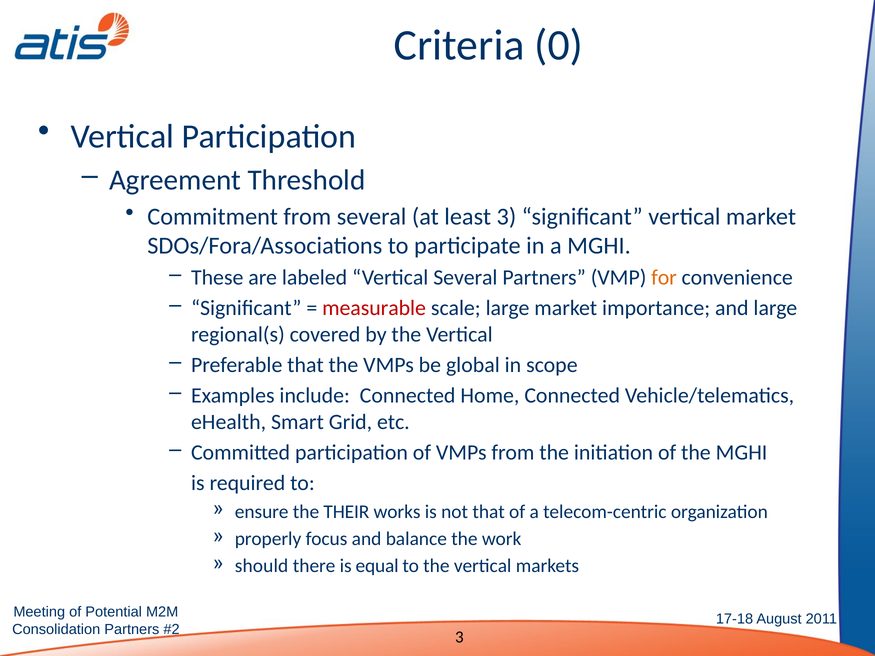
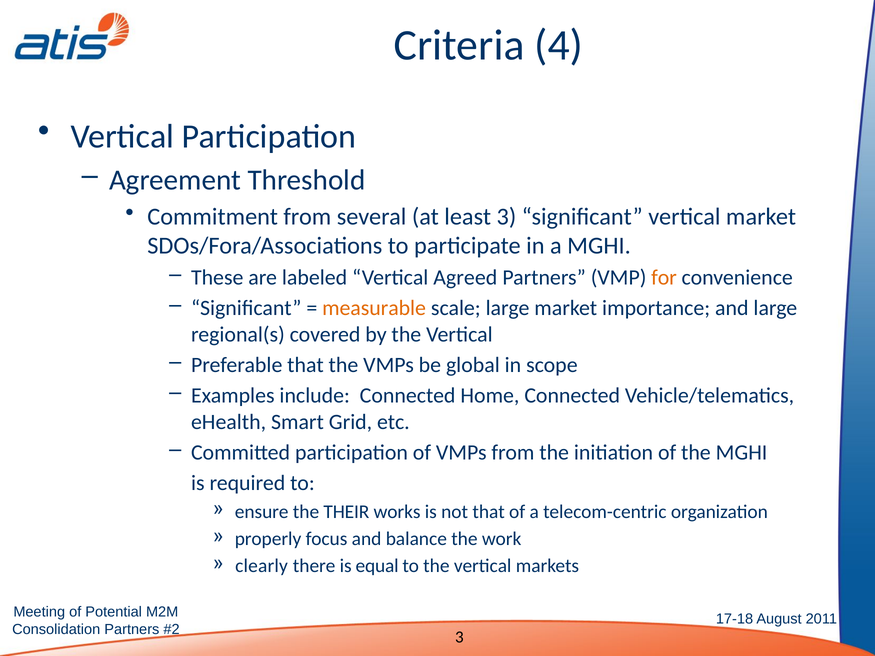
0: 0 -> 4
Vertical Several: Several -> Agreed
measurable colour: red -> orange
should: should -> clearly
